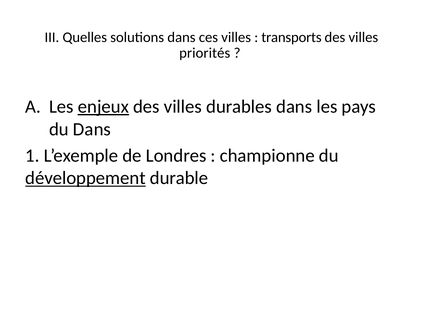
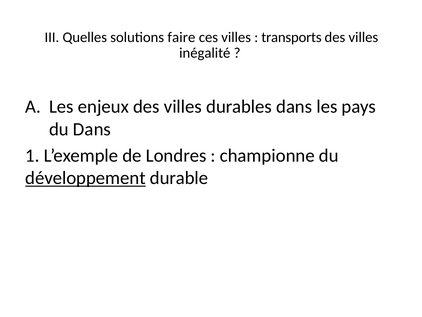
solutions dans: dans -> faire
priorités: priorités -> inégalité
enjeux underline: present -> none
